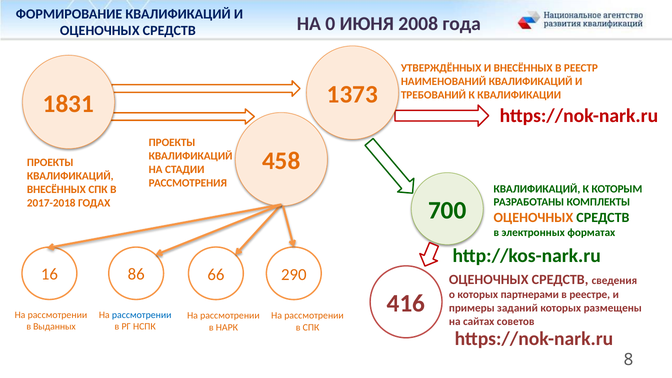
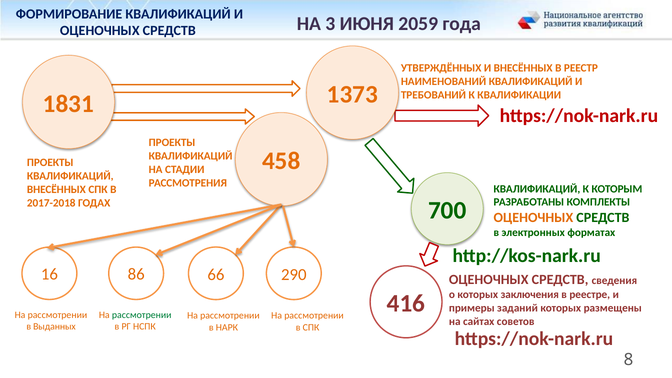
0: 0 -> 3
2008: 2008 -> 2059
партнерами: партнерами -> заключения
рассмотрении at (142, 315) colour: blue -> green
